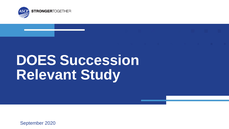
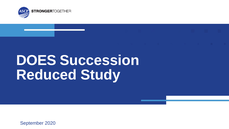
Relevant: Relevant -> Reduced
